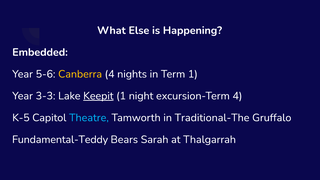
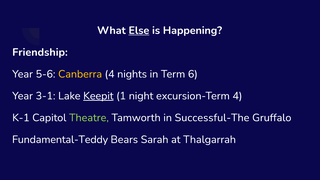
Else underline: none -> present
Embedded: Embedded -> Friendship
Term 1: 1 -> 6
3-3: 3-3 -> 3-1
K-5: K-5 -> K-1
Theatre colour: light blue -> light green
Traditional-The: Traditional-The -> Successful-The
